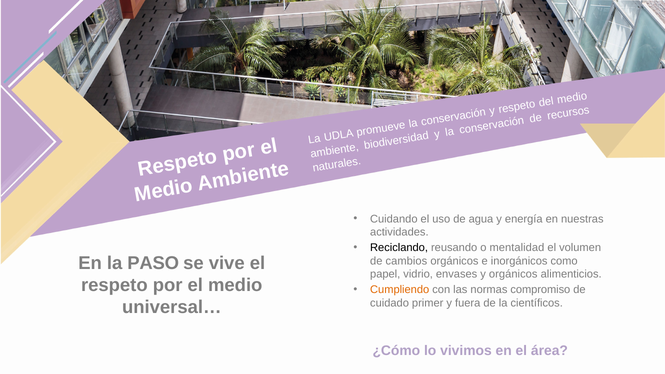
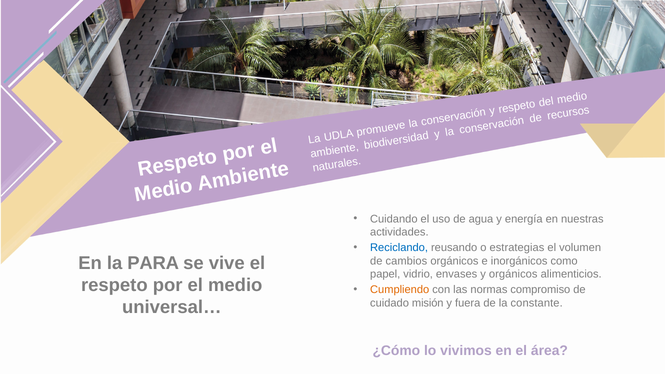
Reciclando colour: black -> blue
mentalidad: mentalidad -> estrategias
PASO: PASO -> PARA
primer: primer -> misión
científicos: científicos -> constante
